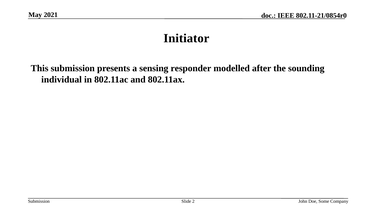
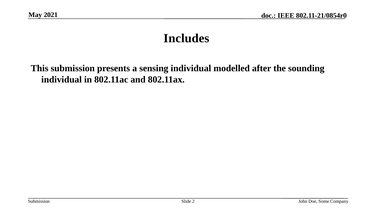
Initiator: Initiator -> Includes
sensing responder: responder -> individual
